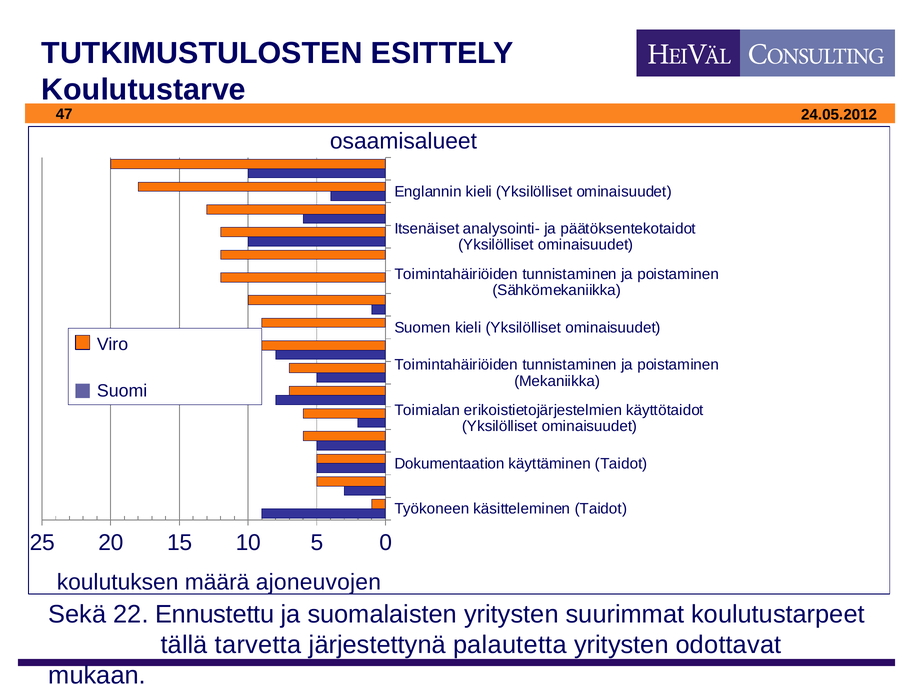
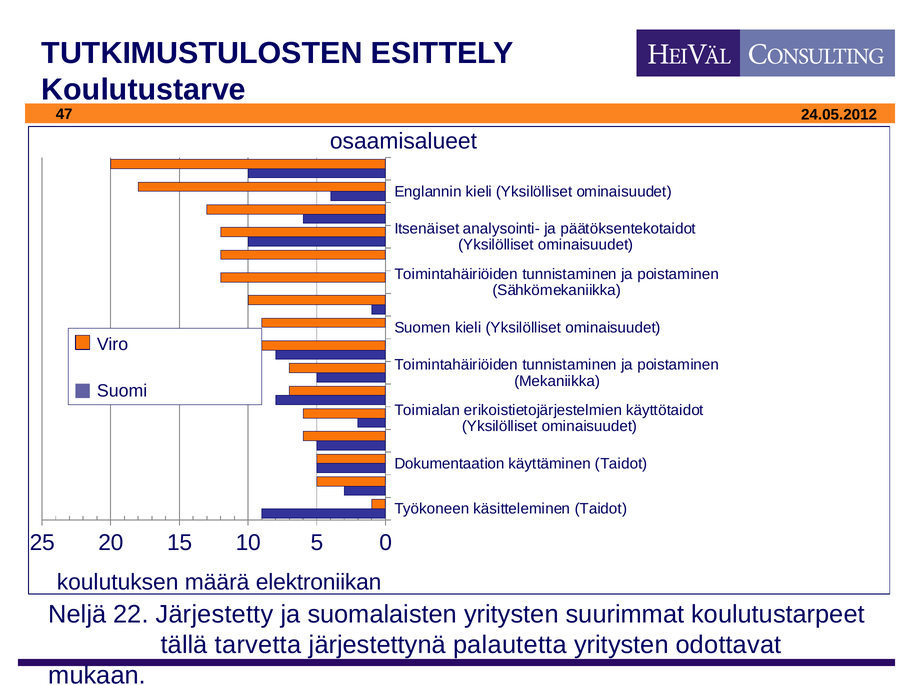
ajoneuvojen: ajoneuvojen -> elektroniikan
Sekä: Sekä -> Neljä
Ennustettu: Ennustettu -> Järjestetty
